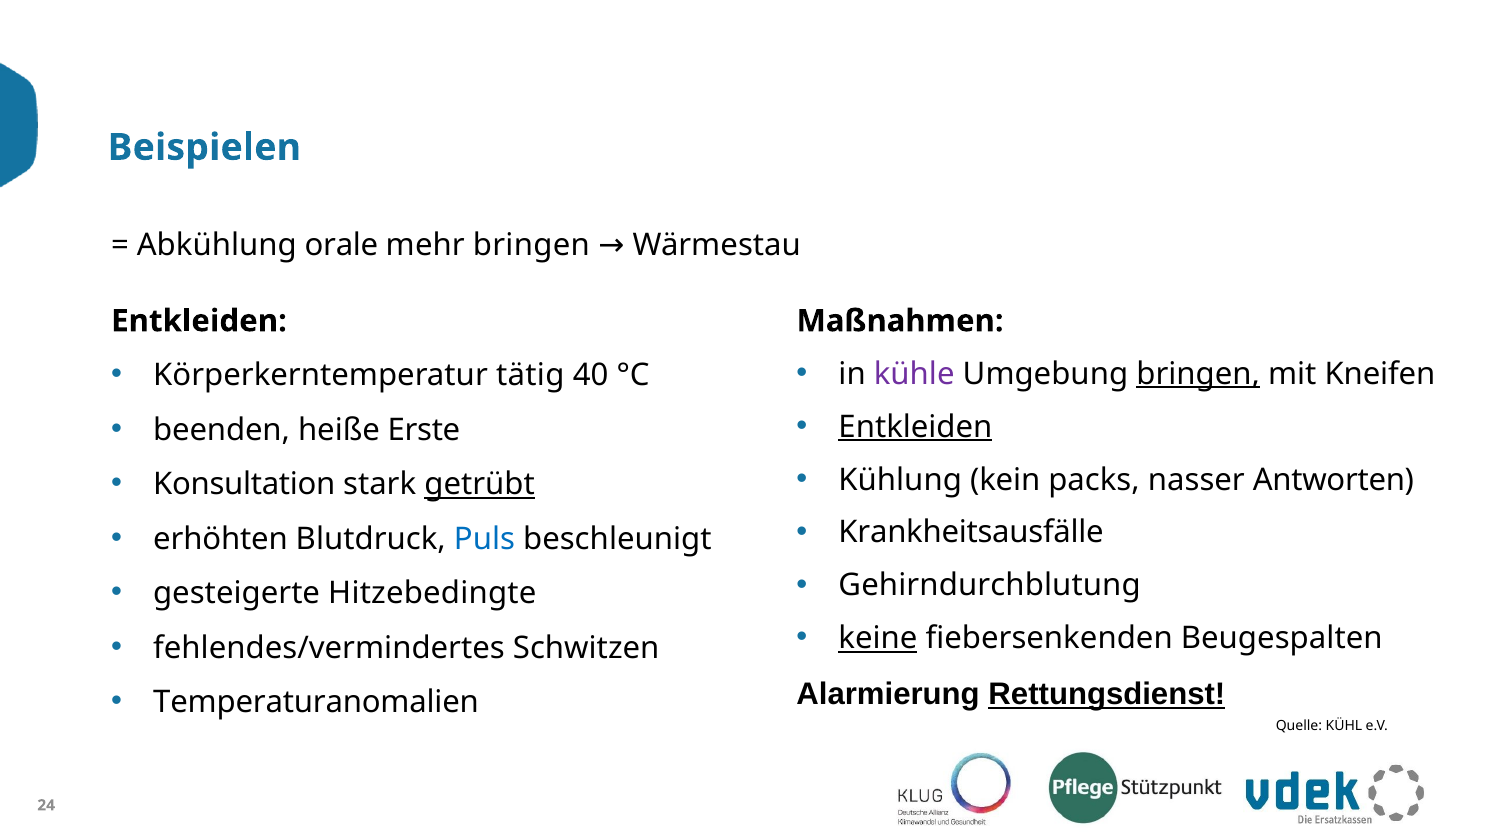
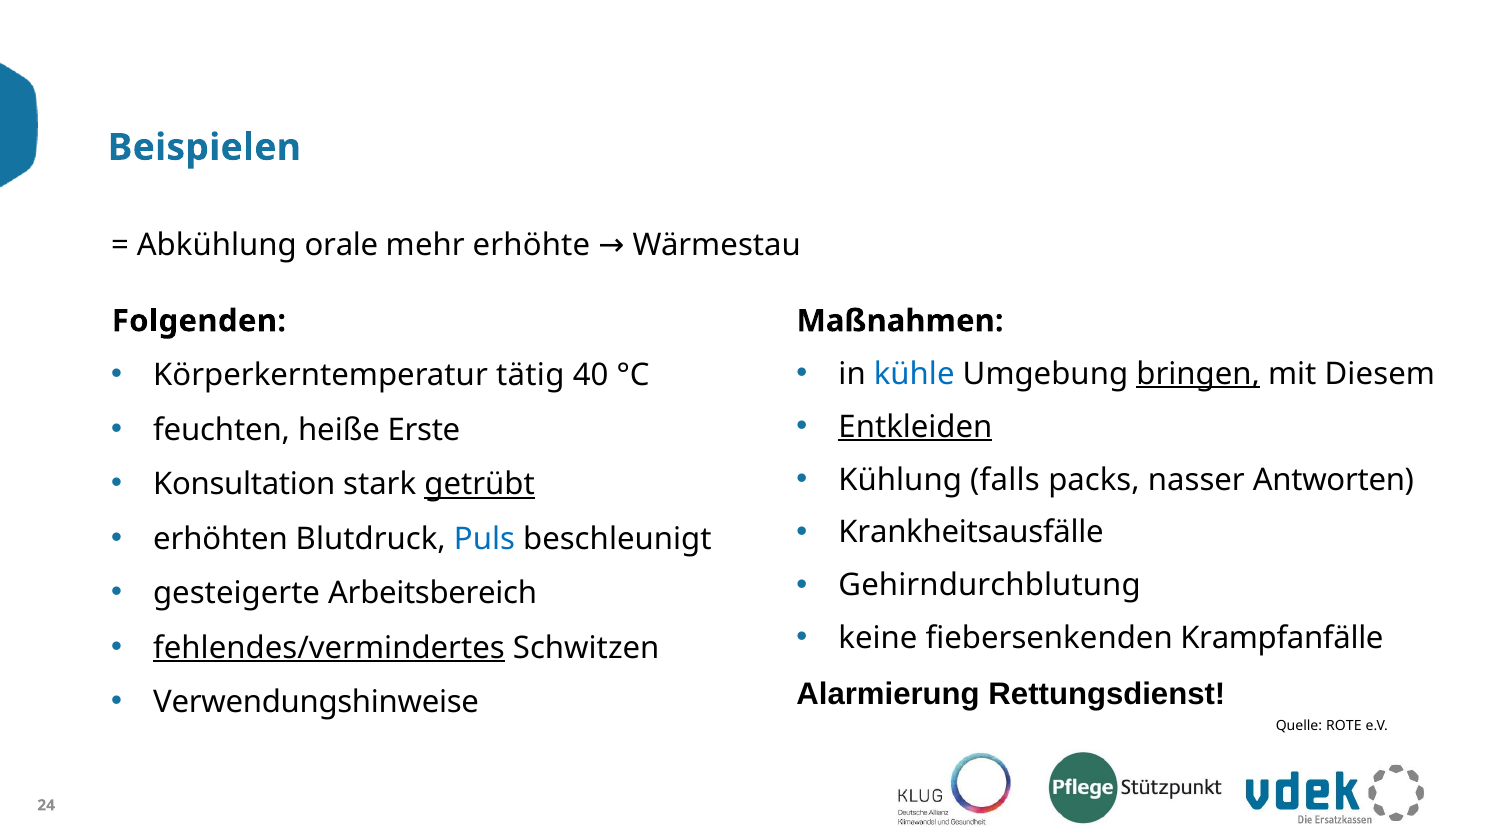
mehr bringen: bringen -> erhöhte
Entkleiden at (199, 321): Entkleiden -> Folgenden
kühle colour: purple -> blue
Kneifen: Kneifen -> Diesem
beenden: beenden -> feuchten
kein: kein -> falls
Hitzebedingte: Hitzebedingte -> Arbeitsbereich
keine underline: present -> none
Beugespalten: Beugespalten -> Krampfanfälle
fehlendes/vermindertes underline: none -> present
Rettungsdienst underline: present -> none
Temperaturanomalien: Temperaturanomalien -> Verwendungshinweise
KÜHL: KÜHL -> ROTE
